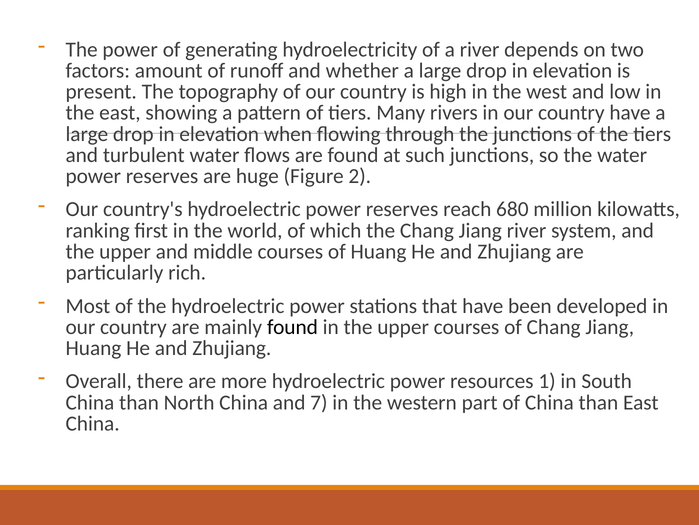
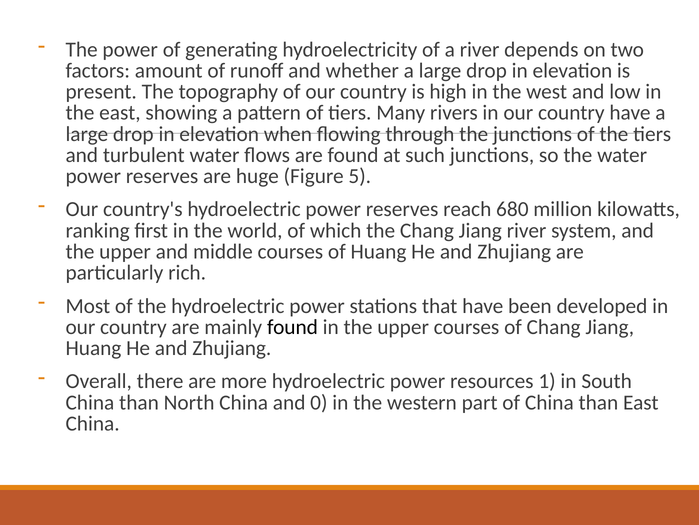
2: 2 -> 5
7: 7 -> 0
